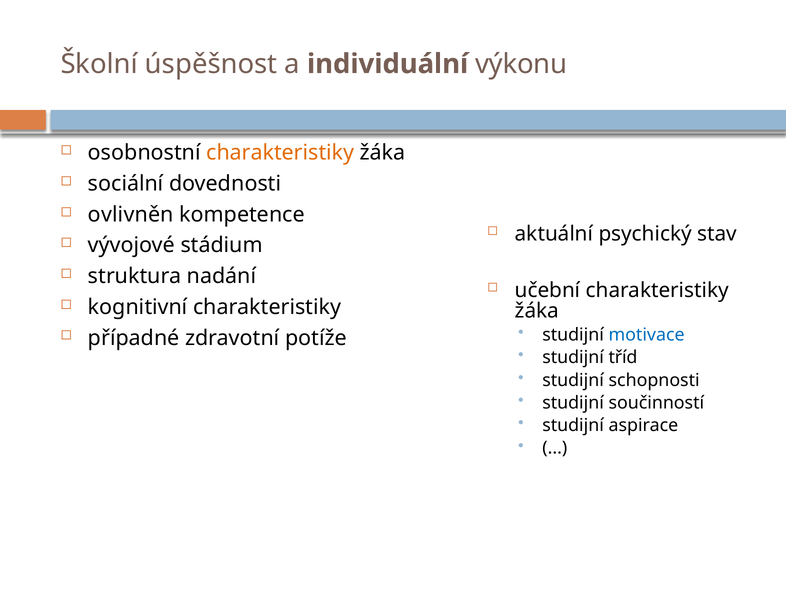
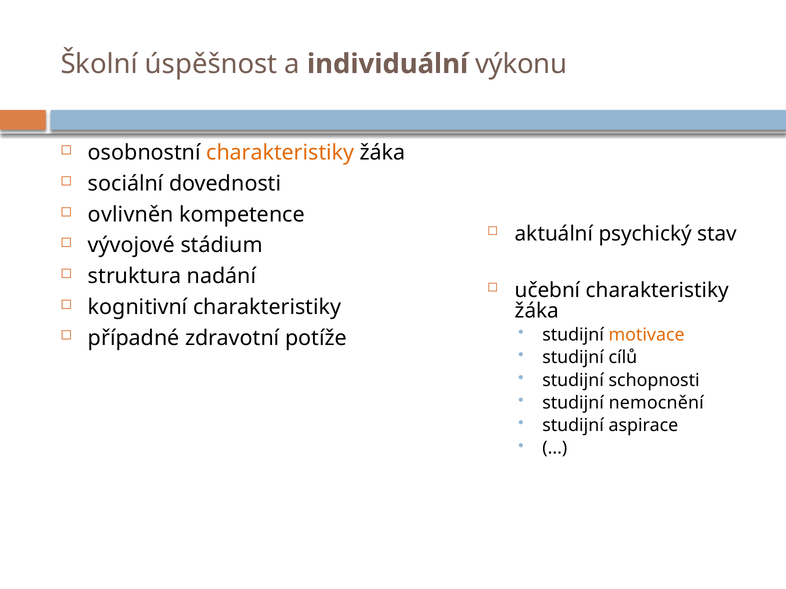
motivace colour: blue -> orange
tříd: tříd -> cílů
součinností: součinností -> nemocnění
